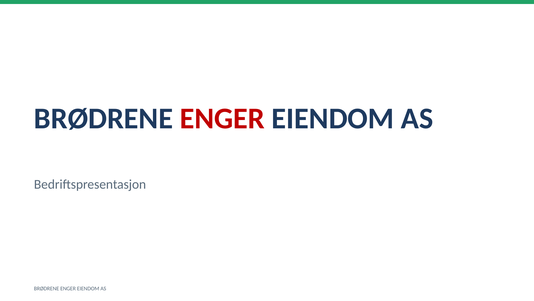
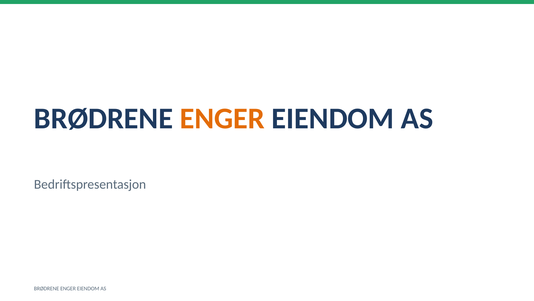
ENGER at (222, 118) colour: red -> orange
